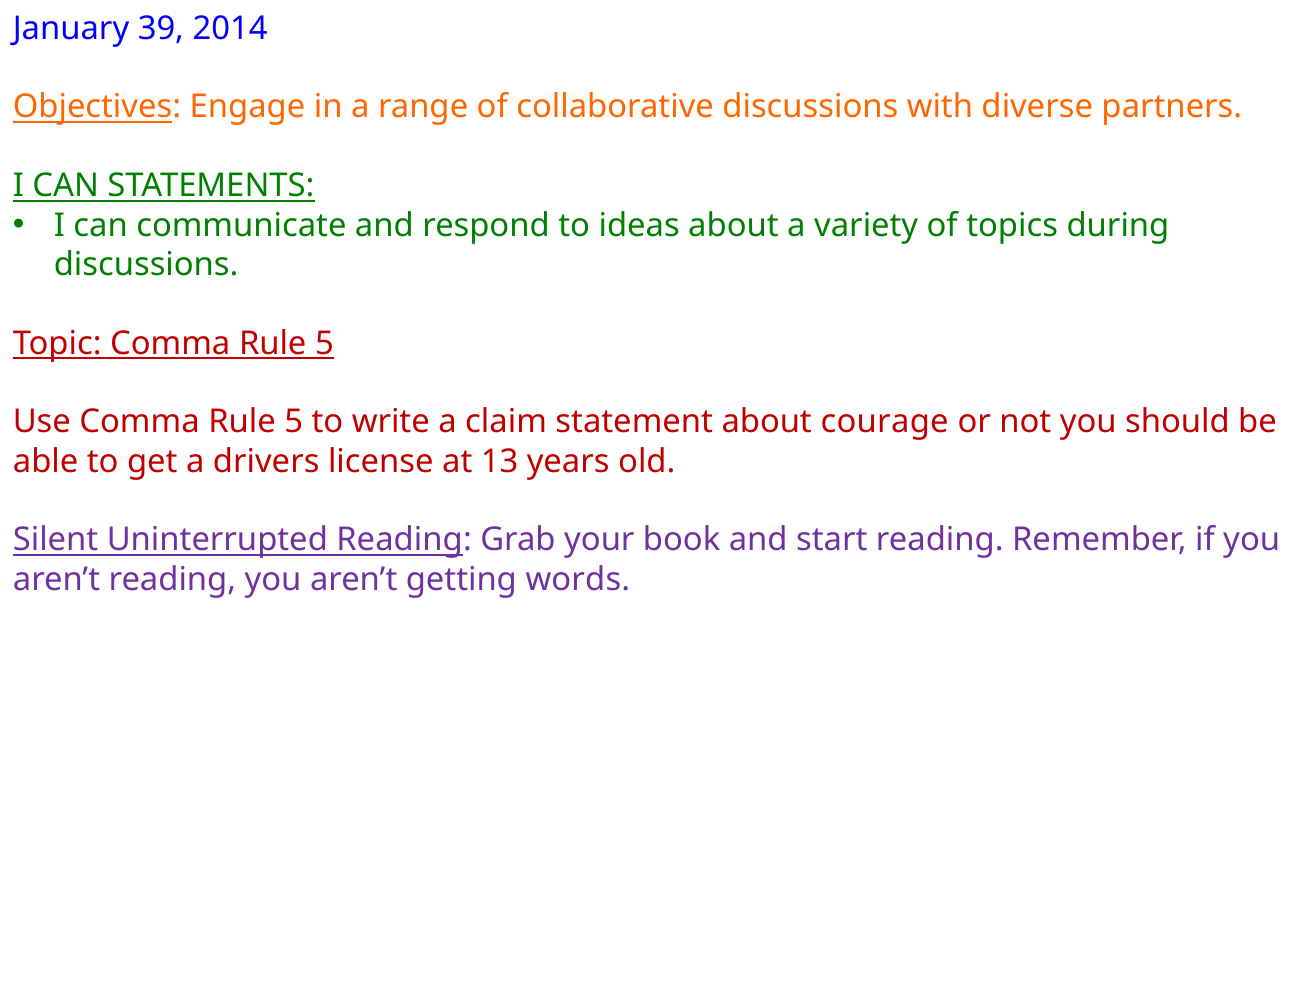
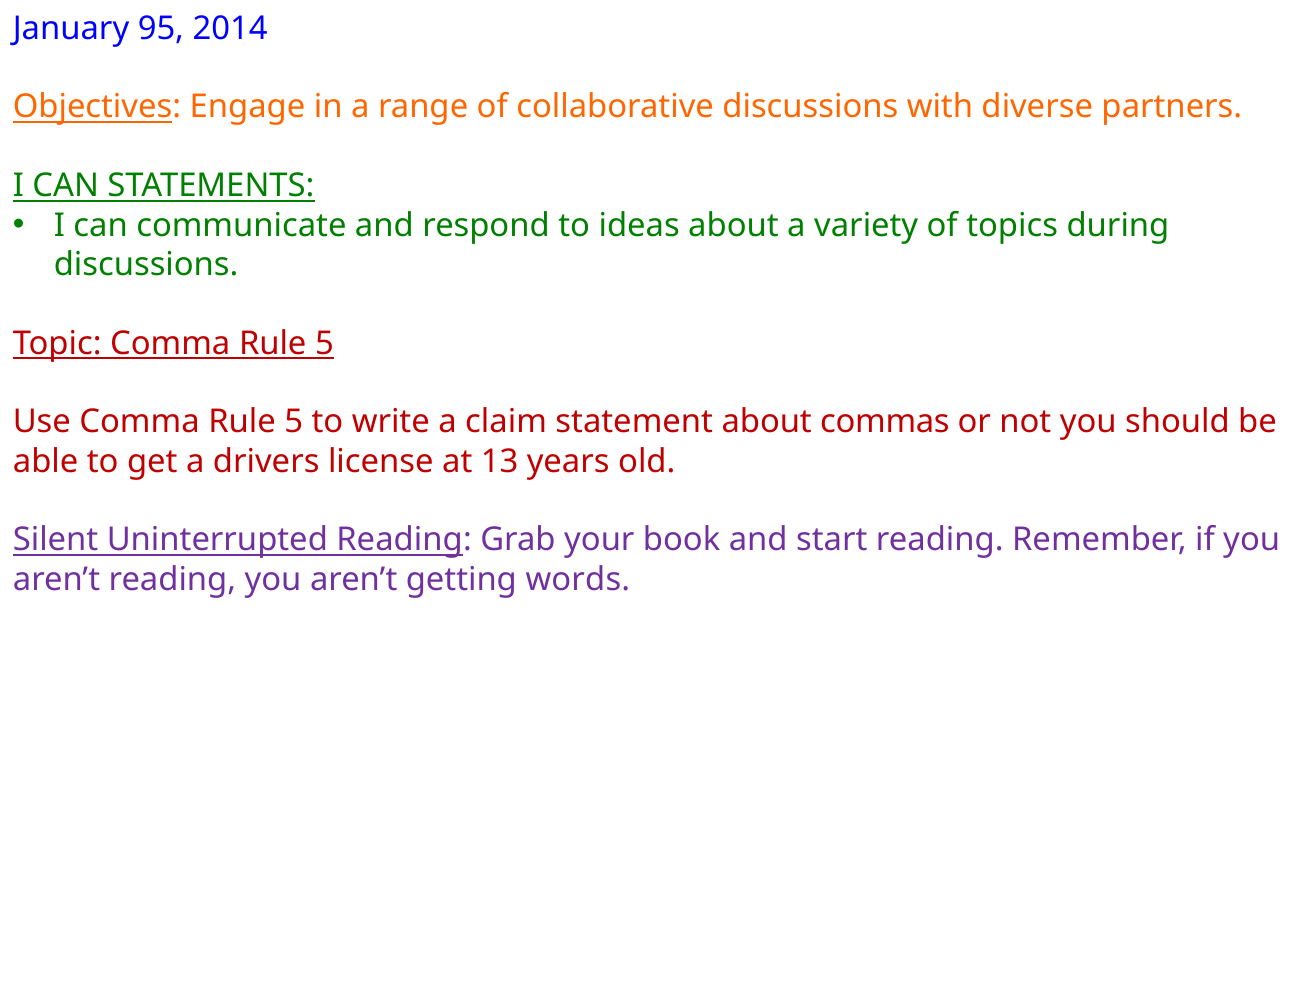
39: 39 -> 95
courage: courage -> commas
